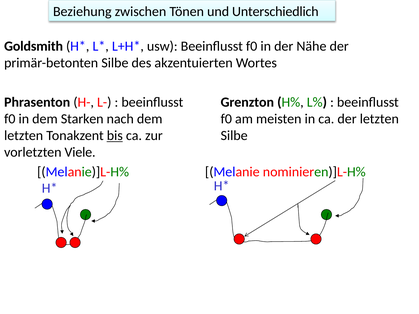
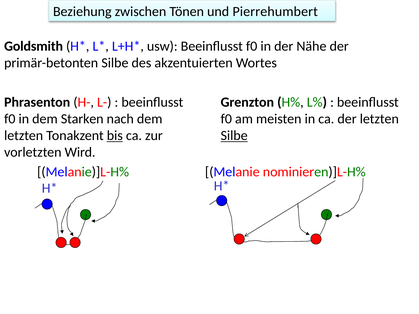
Unterschiedlich: Unterschiedlich -> Pierrehumbert
Silbe at (234, 136) underline: none -> present
Viele: Viele -> Wird
